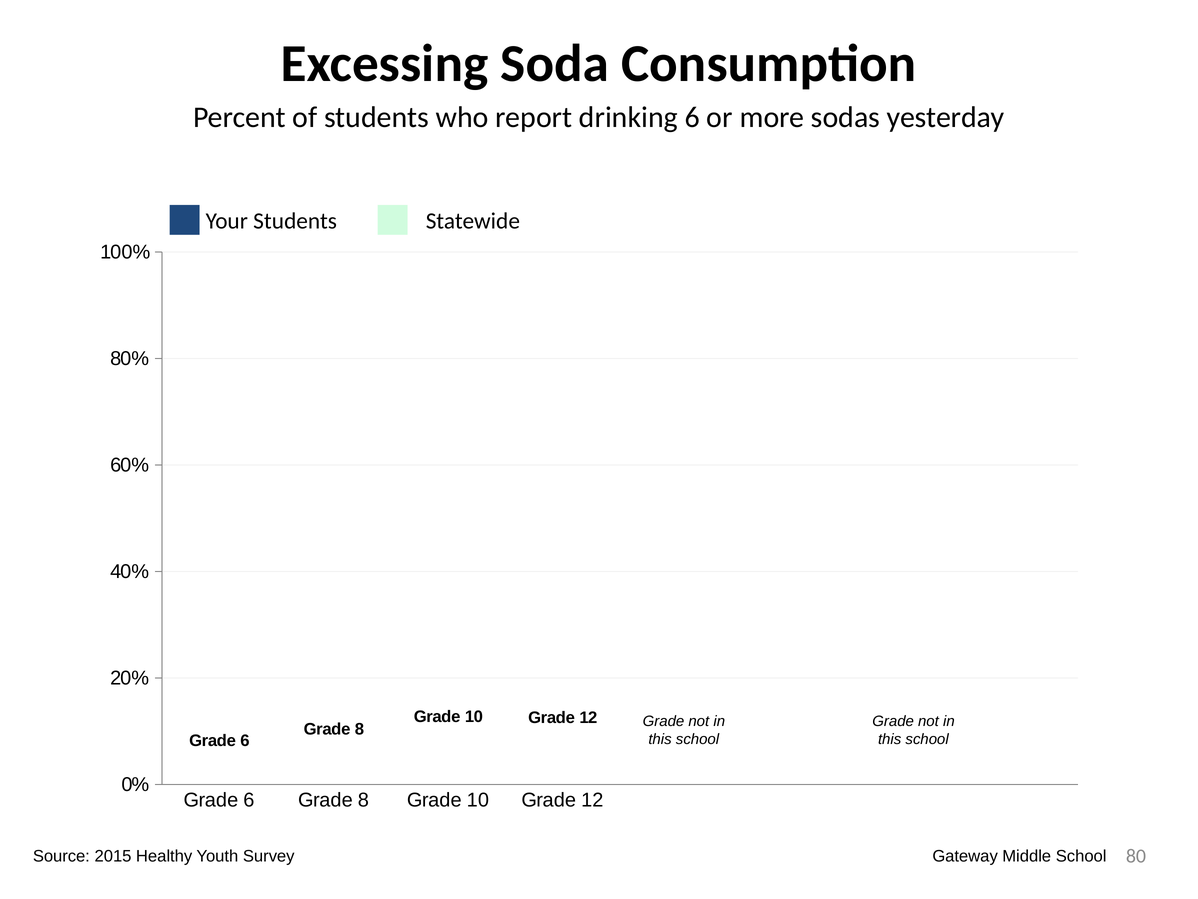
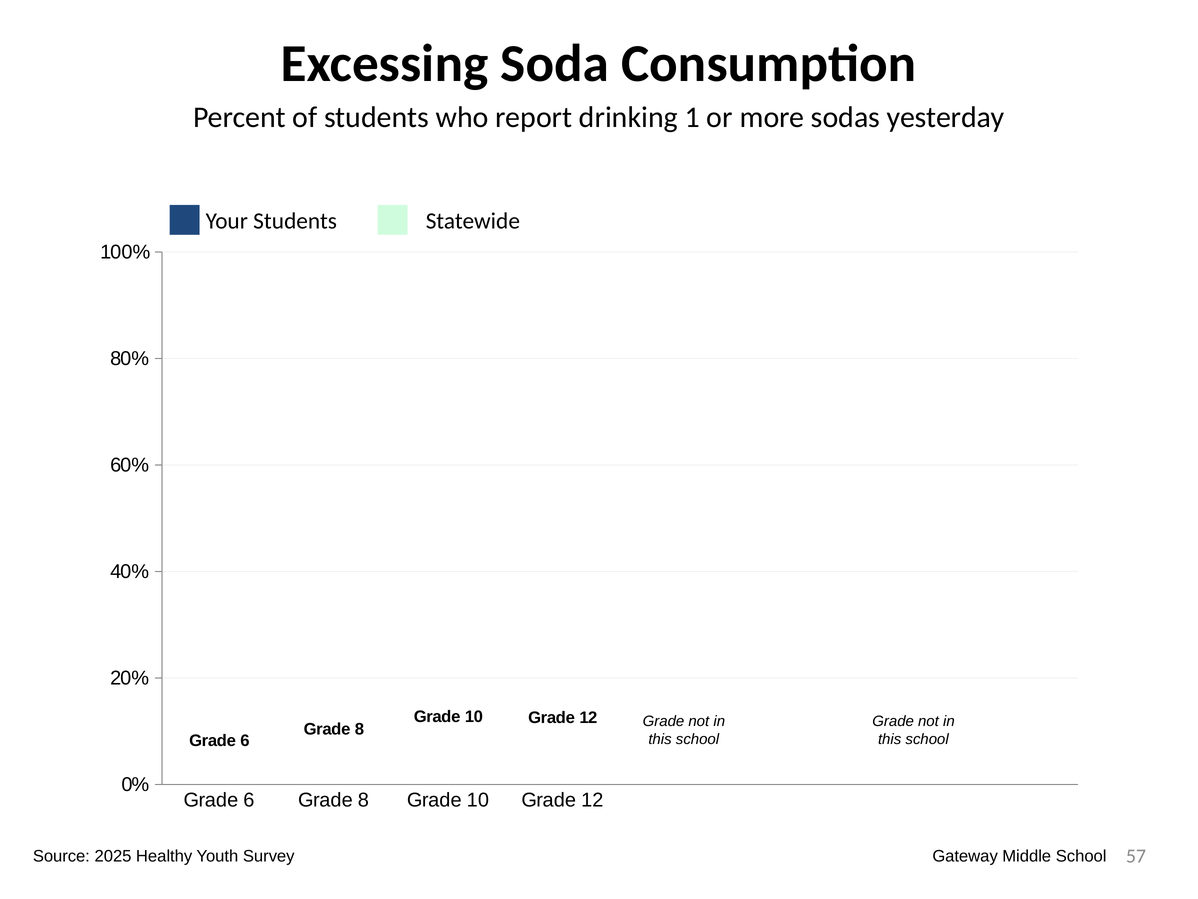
drinking 6: 6 -> 1
2015: 2015 -> 2025
80: 80 -> 57
